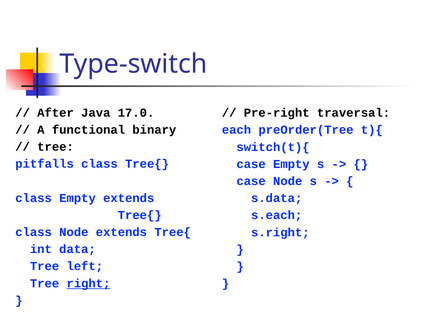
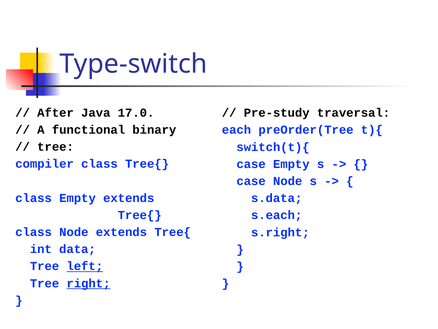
Pre-right: Pre-right -> Pre-study
pitfalls: pitfalls -> compiler
left underline: none -> present
